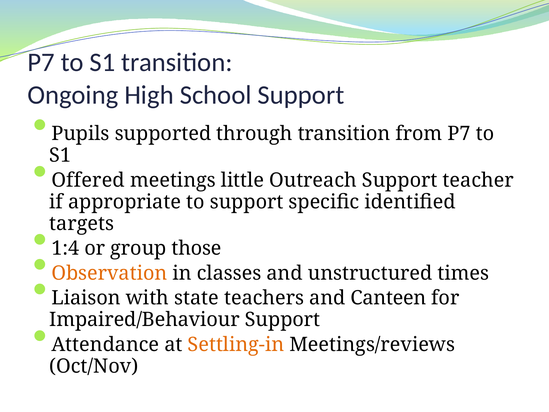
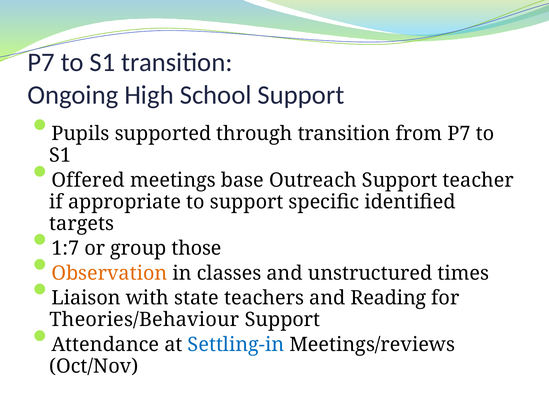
little: little -> base
1:4: 1:4 -> 1:7
Canteen: Canteen -> Reading
Impaired/Behaviour: Impaired/Behaviour -> Theories/Behaviour
Settling-in colour: orange -> blue
